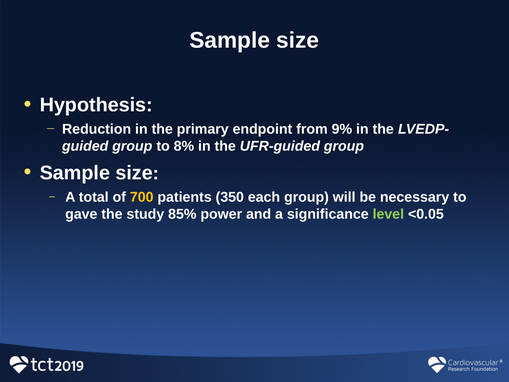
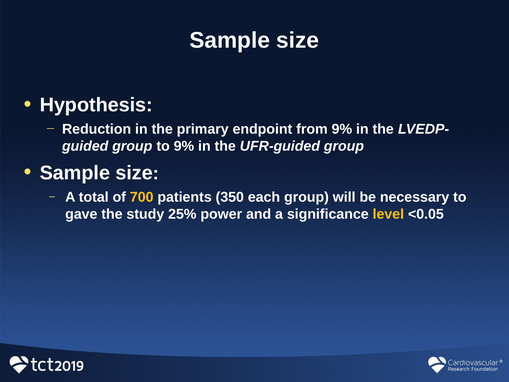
to 8%: 8% -> 9%
85%: 85% -> 25%
level colour: light green -> yellow
